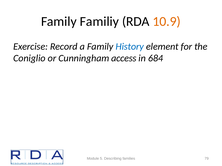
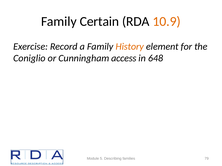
Familiy: Familiy -> Certain
History colour: blue -> orange
684: 684 -> 648
